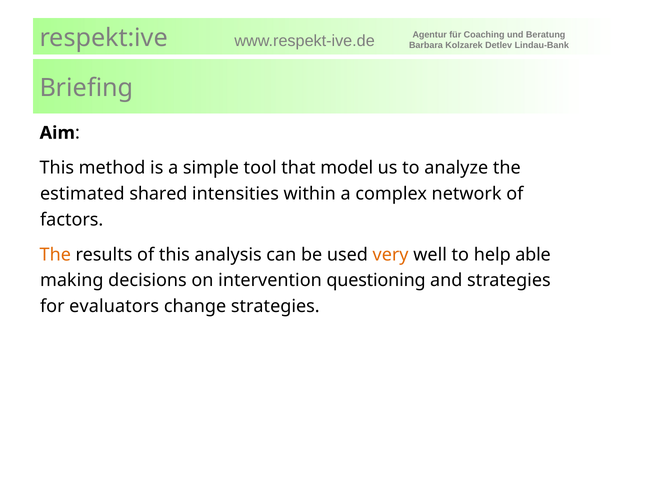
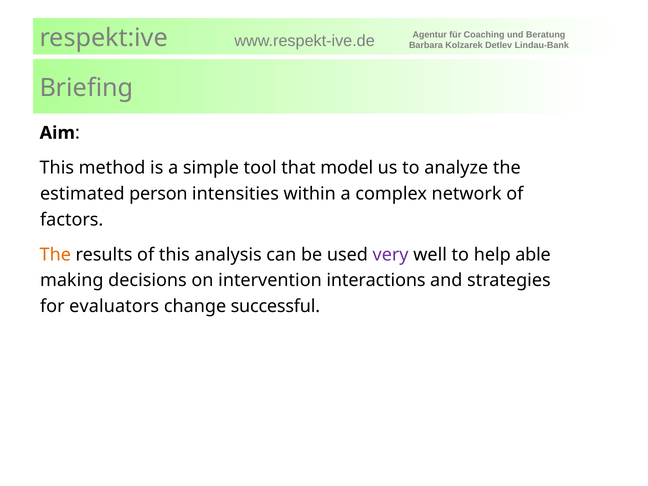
shared: shared -> person
very colour: orange -> purple
questioning: questioning -> interactions
change strategies: strategies -> successful
